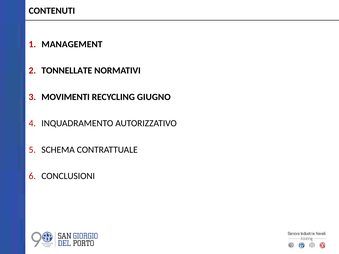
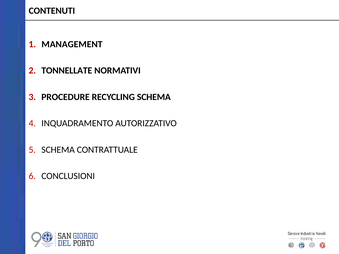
MOVIMENTI: MOVIMENTI -> PROCEDURE
RECYCLING GIUGNO: GIUGNO -> SCHEMA
